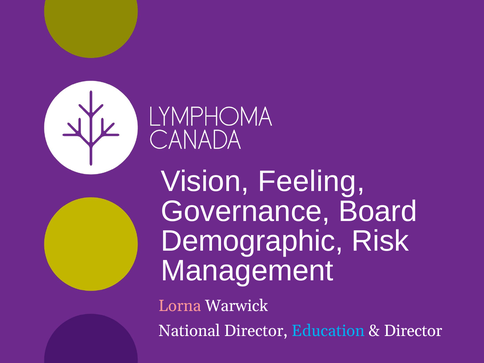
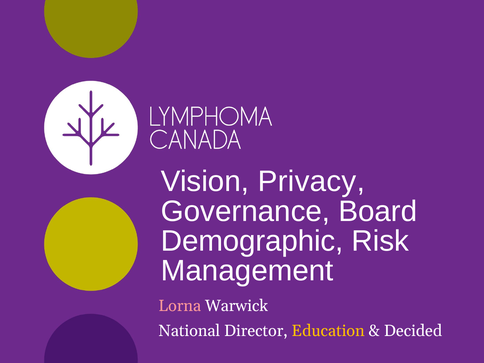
Feeling: Feeling -> Privacy
Education colour: light blue -> yellow
Director at (413, 331): Director -> Decided
